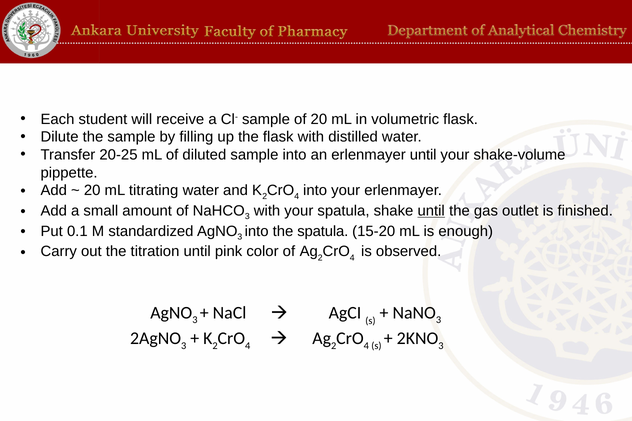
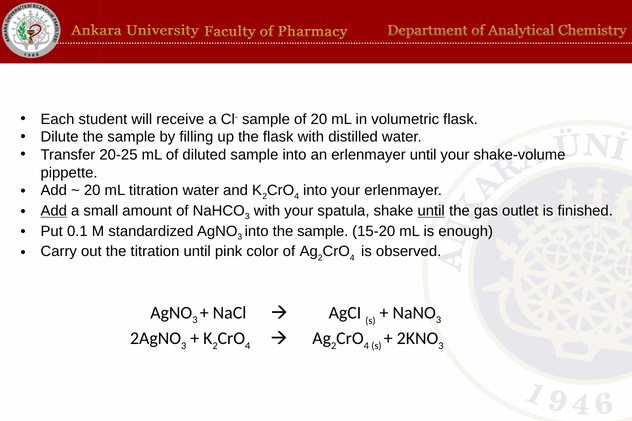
mL titrating: titrating -> titration
Add at (54, 211) underline: none -> present
into the spatula: spatula -> sample
